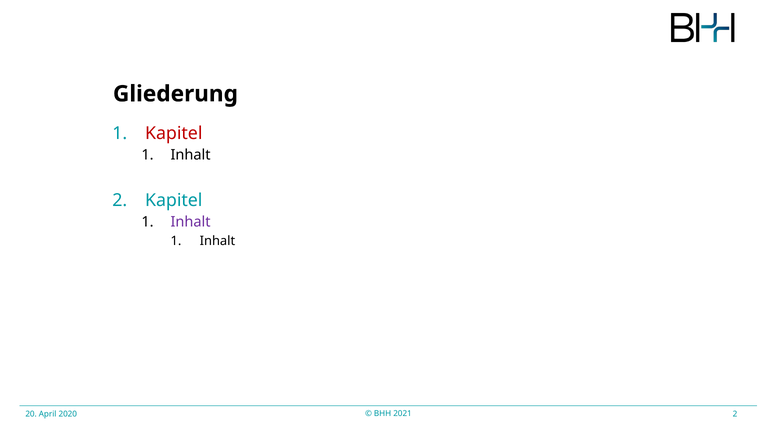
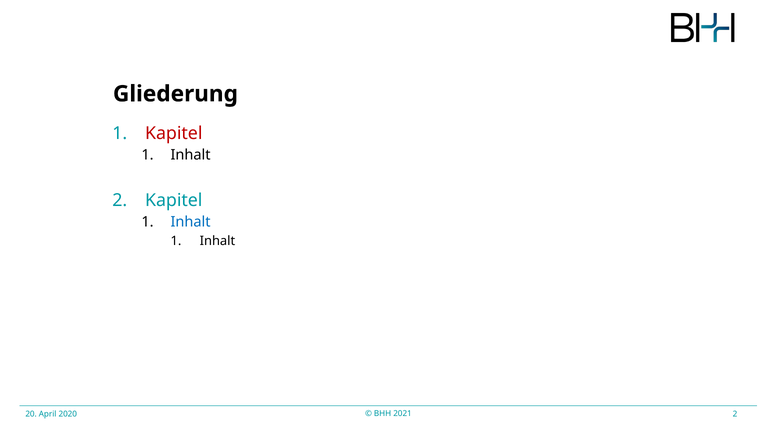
Inhalt at (191, 222) colour: purple -> blue
